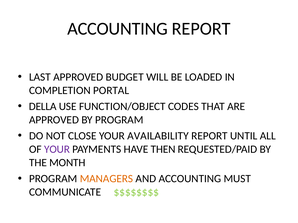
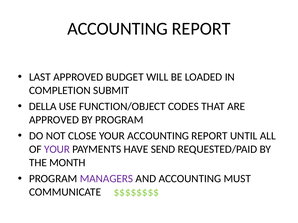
PORTAL: PORTAL -> SUBMIT
YOUR AVAILABILITY: AVAILABILITY -> ACCOUNTING
THEN: THEN -> SEND
MANAGERS colour: orange -> purple
